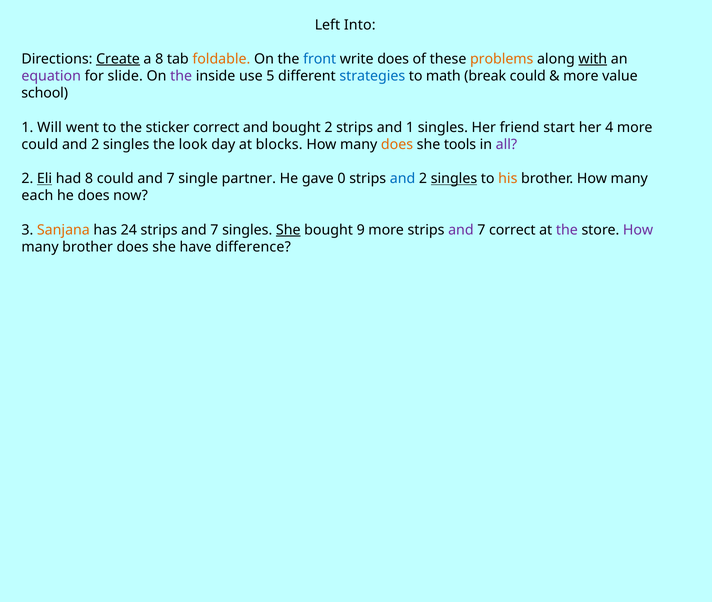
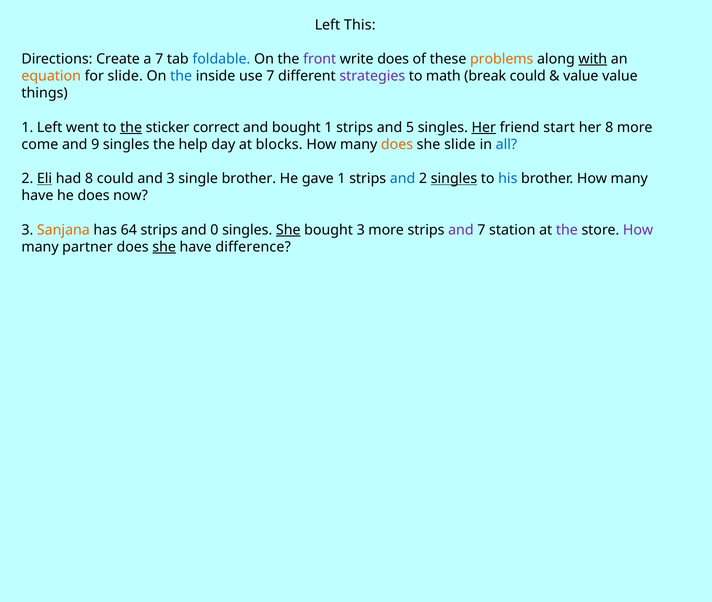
Into: Into -> This
Create underline: present -> none
a 8: 8 -> 7
foldable colour: orange -> blue
front colour: blue -> purple
equation colour: purple -> orange
the at (181, 76) colour: purple -> blue
use 5: 5 -> 7
strategies colour: blue -> purple
more at (581, 76): more -> value
school: school -> things
1 Will: Will -> Left
the at (131, 127) underline: none -> present
bought 2: 2 -> 1
and 1: 1 -> 5
Her at (484, 127) underline: none -> present
her 4: 4 -> 8
could at (40, 144): could -> come
2 at (95, 144): 2 -> 9
look: look -> help
she tools: tools -> slide
all colour: purple -> blue
7 at (171, 179): 7 -> 3
single partner: partner -> brother
gave 0: 0 -> 1
his colour: orange -> blue
each at (37, 196): each -> have
24: 24 -> 64
7 at (214, 230): 7 -> 0
bought 9: 9 -> 3
7 correct: correct -> station
many brother: brother -> partner
she at (164, 247) underline: none -> present
